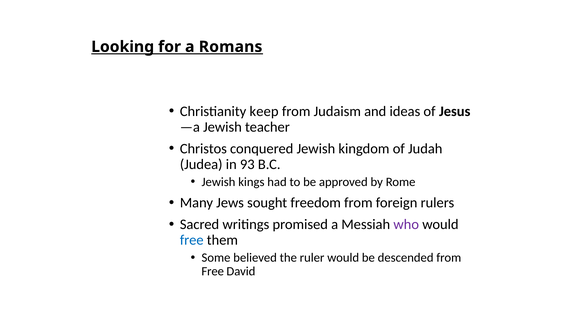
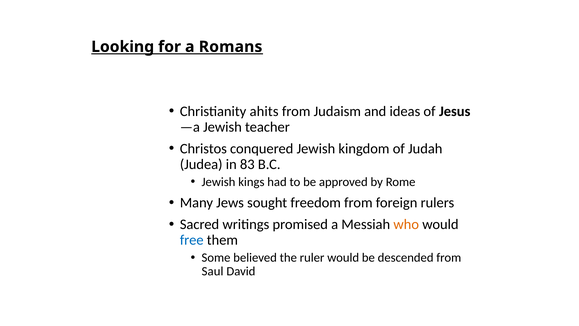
keep: keep -> ahits
93: 93 -> 83
who colour: purple -> orange
Free at (213, 271): Free -> Saul
